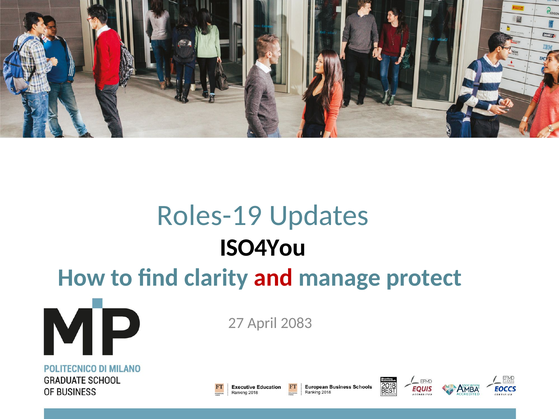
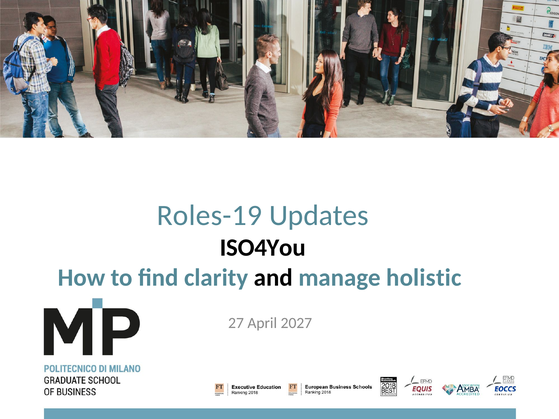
and colour: red -> black
protect: protect -> holistic
2083: 2083 -> 2027
